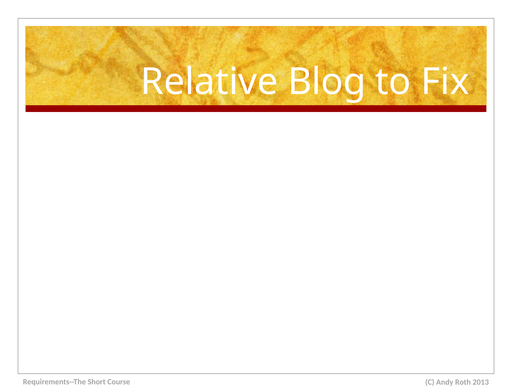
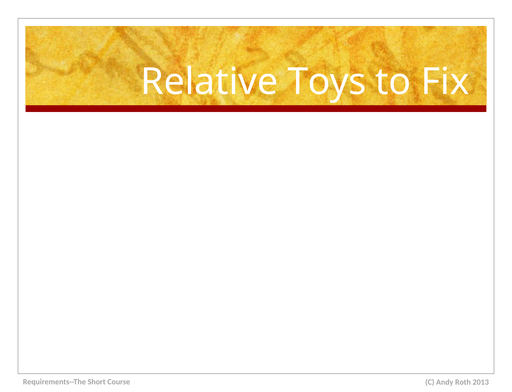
Blog: Blog -> Toys
